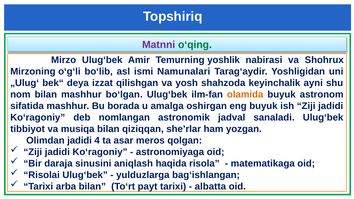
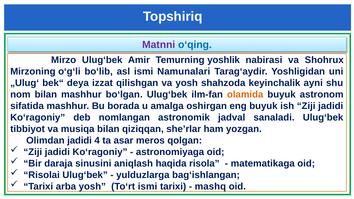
o‘qing colour: green -> blue
arba bilan: bilan -> yosh
To‘rt payt: payt -> ismi
albatta: albatta -> mashq
